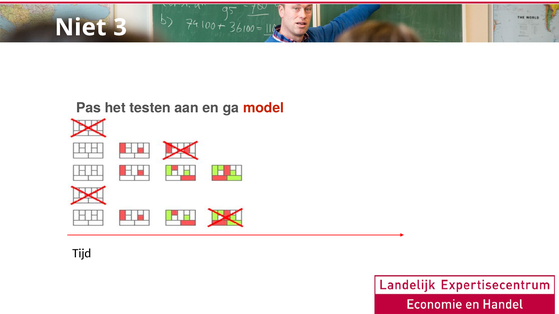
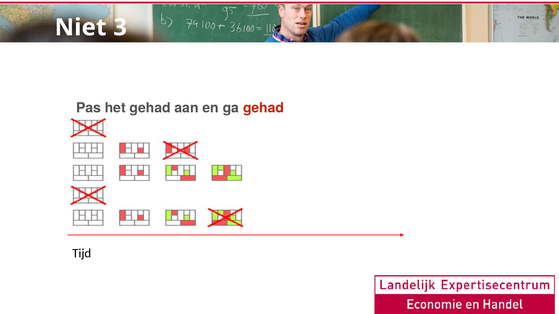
het testen: testen -> gehad
ga model: model -> gehad
